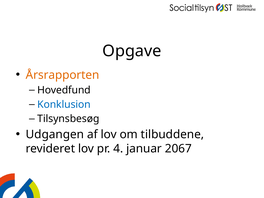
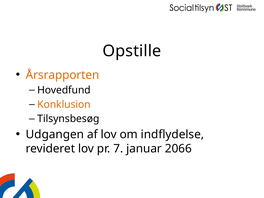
Opgave: Opgave -> Opstille
Konklusion colour: blue -> orange
tilbuddene: tilbuddene -> indflydelse
4: 4 -> 7
2067: 2067 -> 2066
